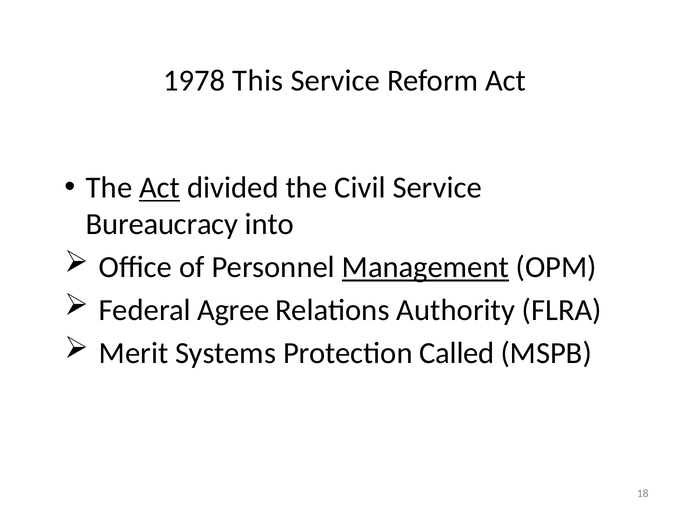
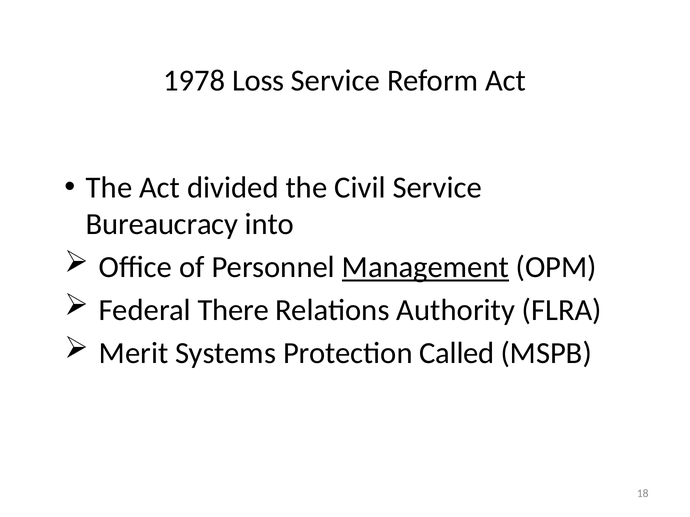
This: This -> Loss
Act at (160, 188) underline: present -> none
Agree: Agree -> There
